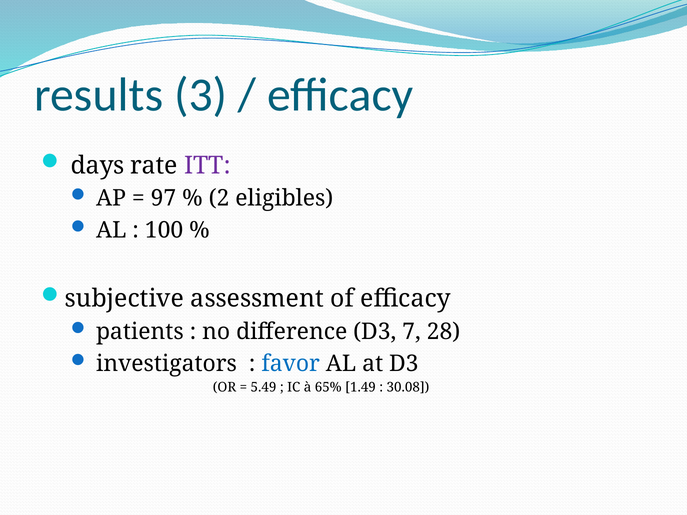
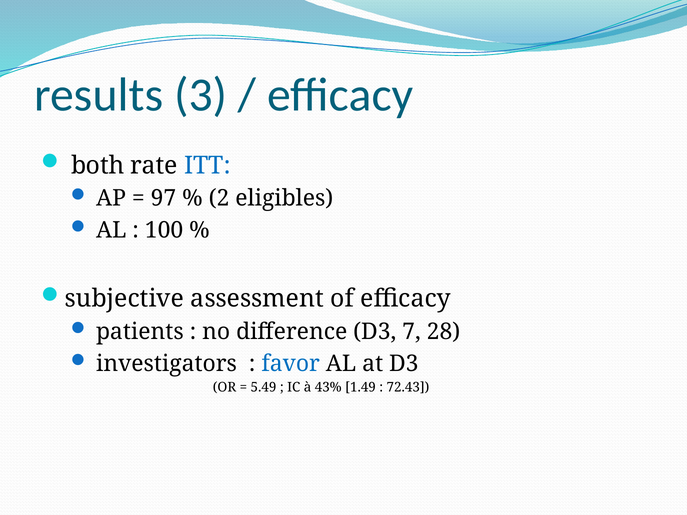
days: days -> both
ITT colour: purple -> blue
65%: 65% -> 43%
30.08: 30.08 -> 72.43
